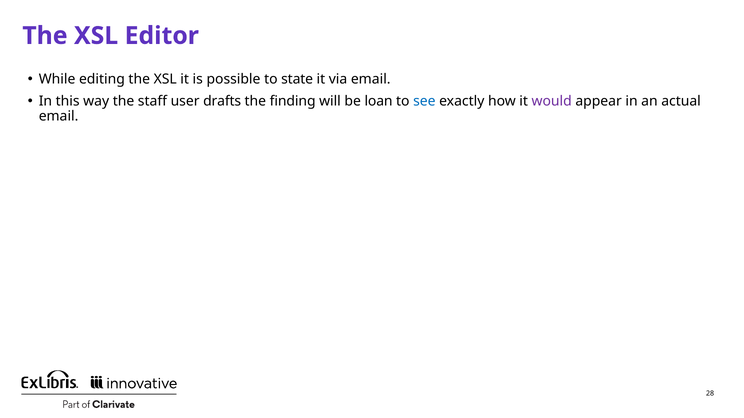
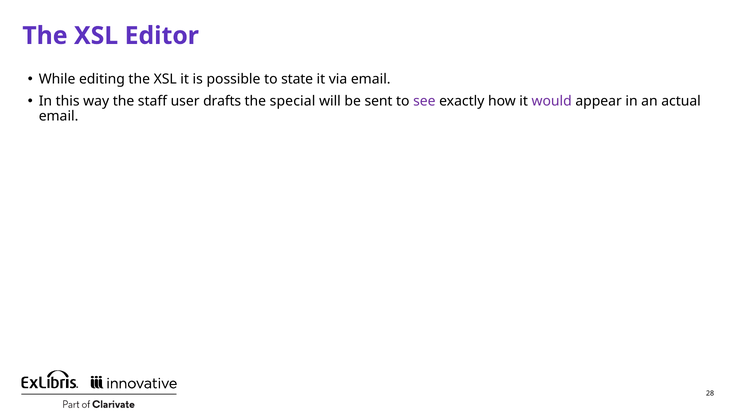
finding: finding -> special
loan: loan -> sent
see colour: blue -> purple
